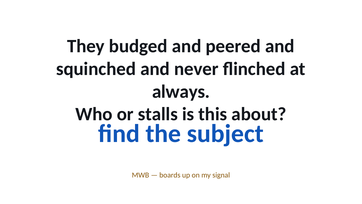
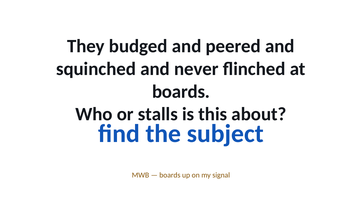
always at (181, 91): always -> boards
